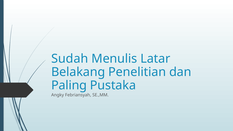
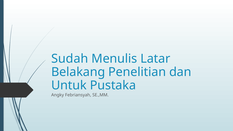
Paling: Paling -> Untuk
